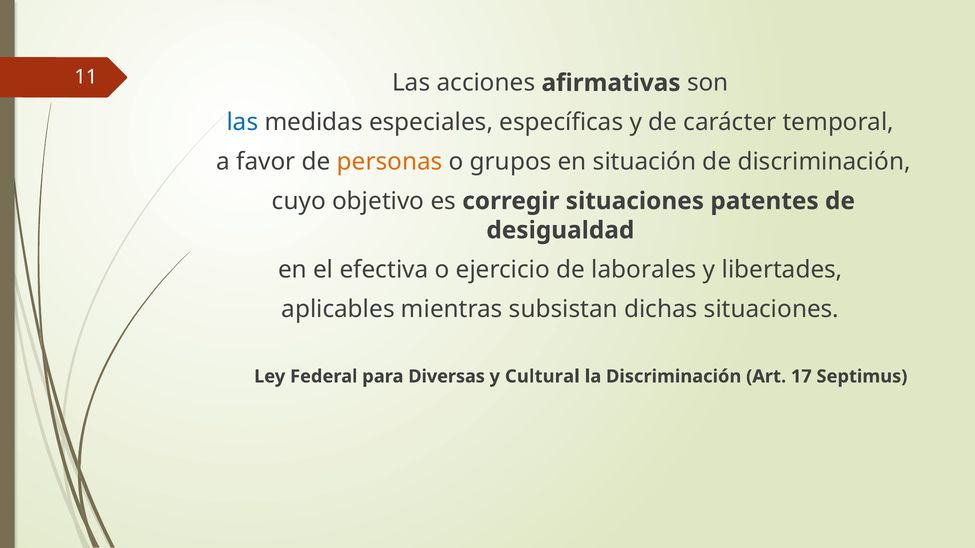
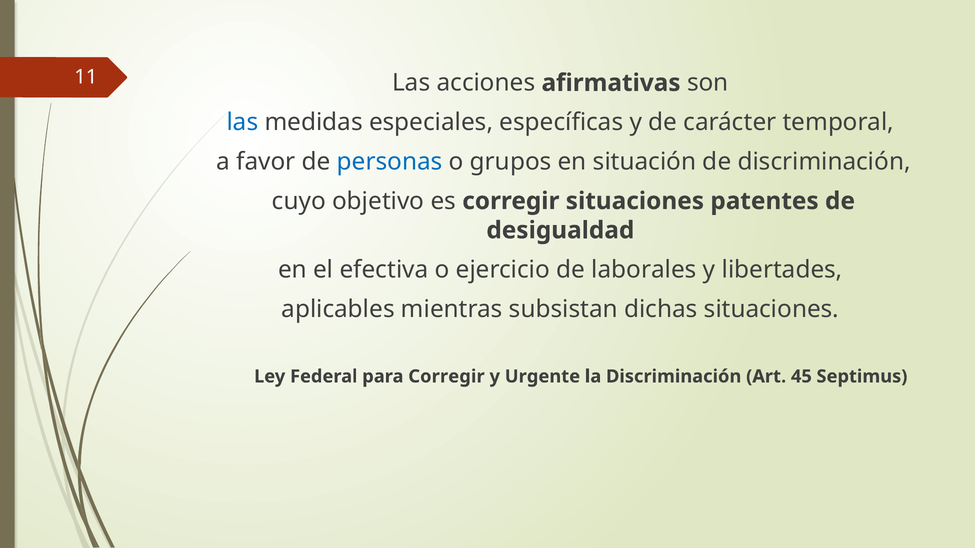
personas colour: orange -> blue
para Diversas: Diversas -> Corregir
Cultural: Cultural -> Urgente
17: 17 -> 45
